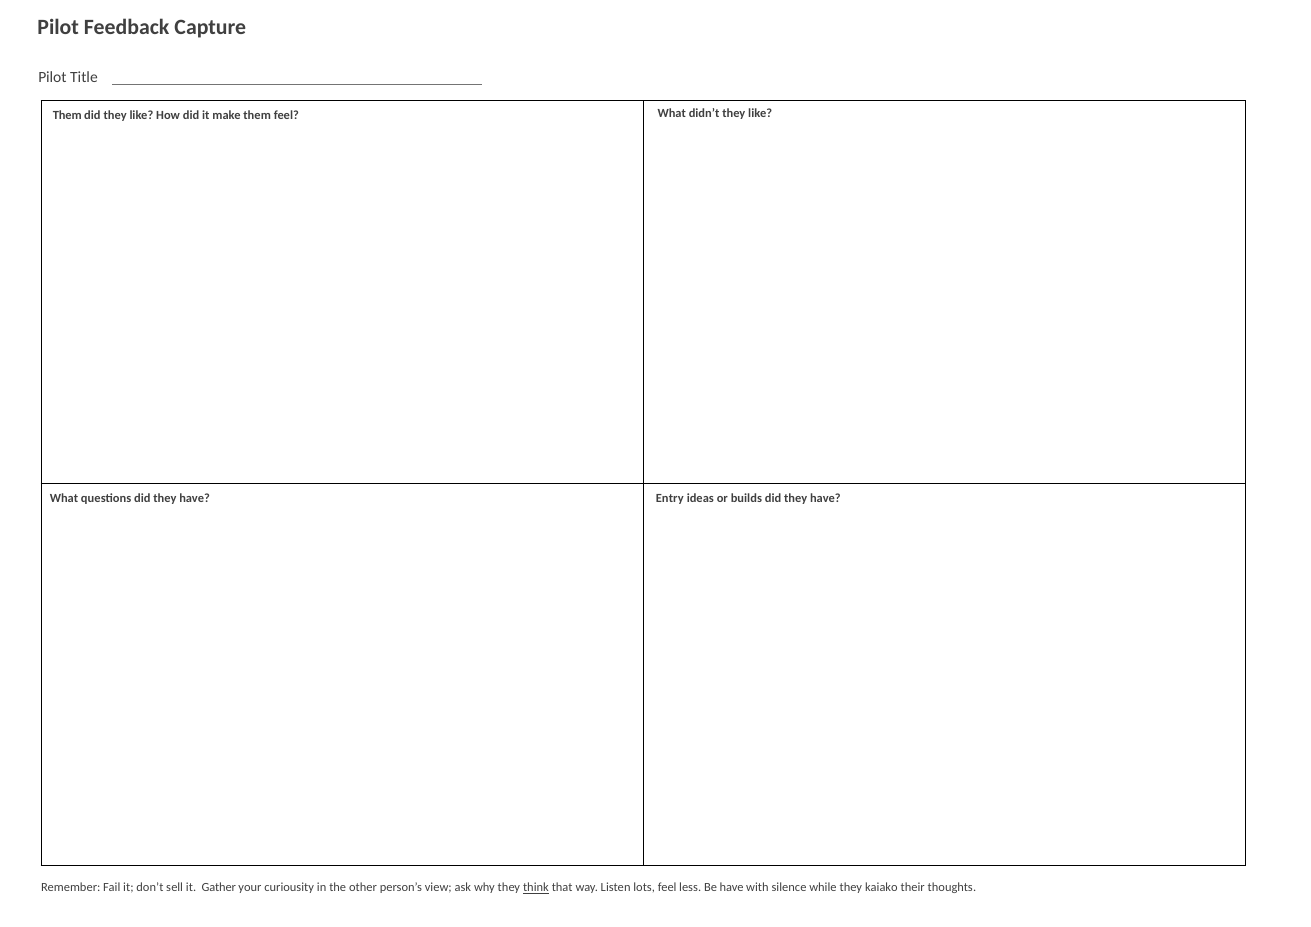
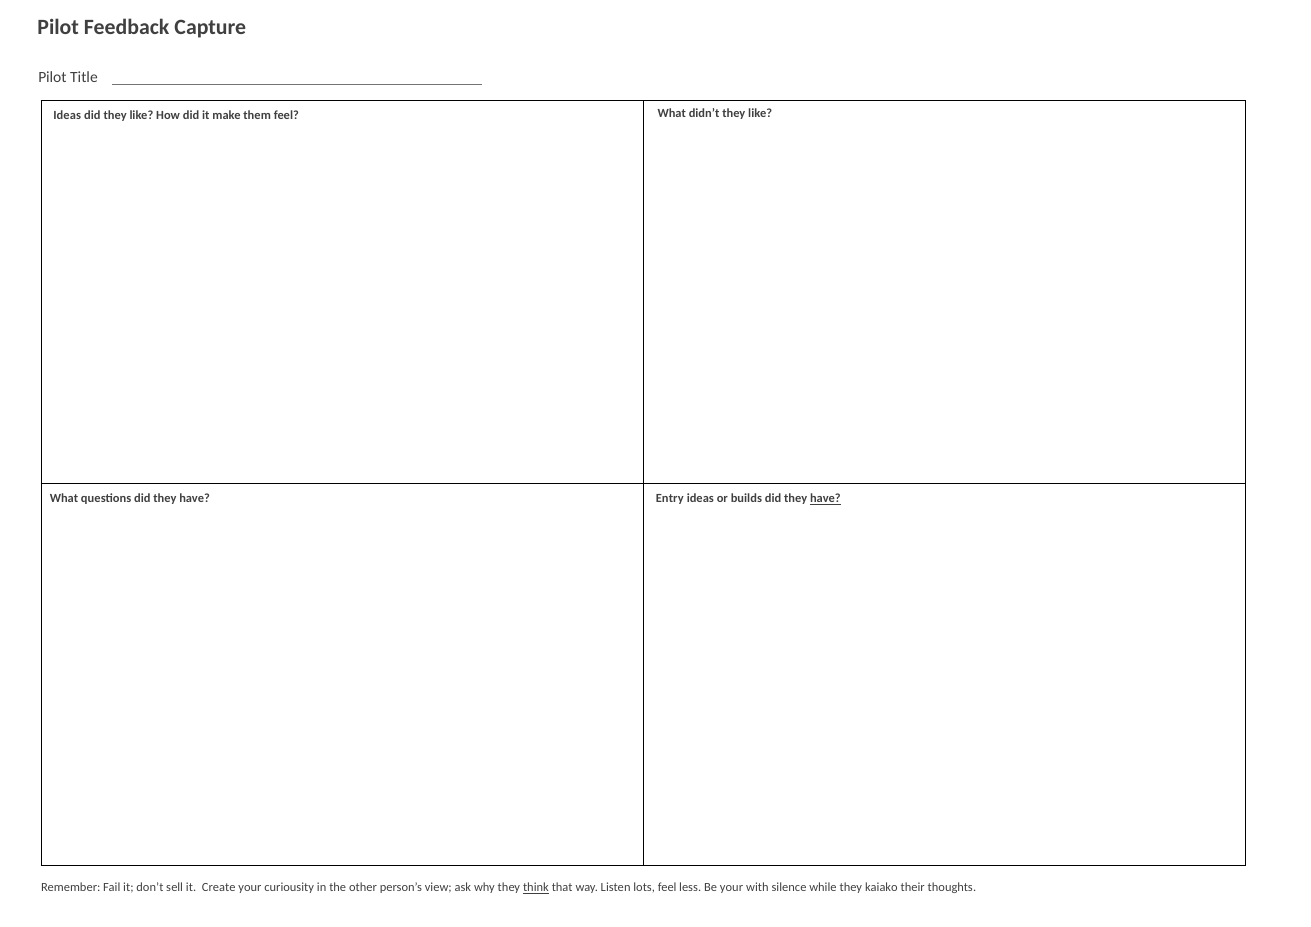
Them at (67, 115): Them -> Ideas
have at (825, 499) underline: none -> present
Gather: Gather -> Create
Be have: have -> your
